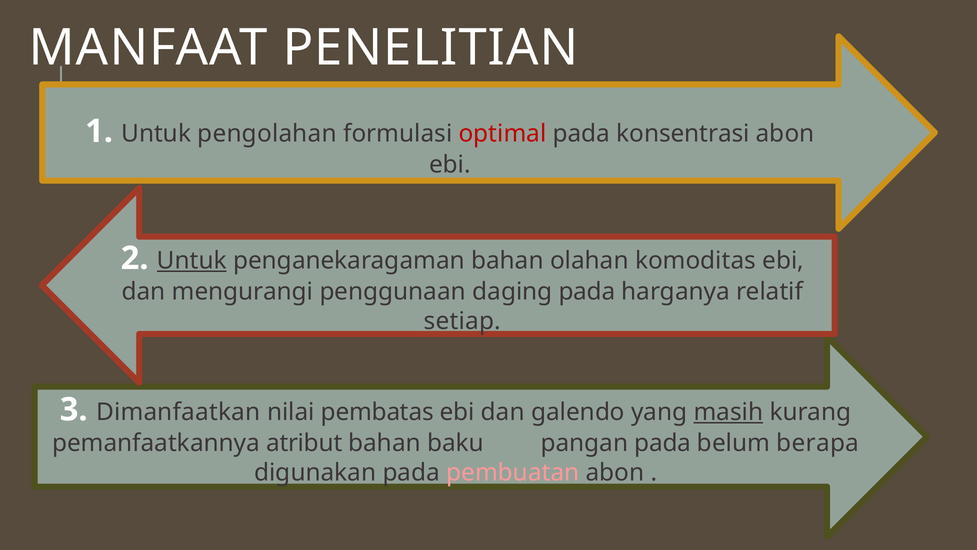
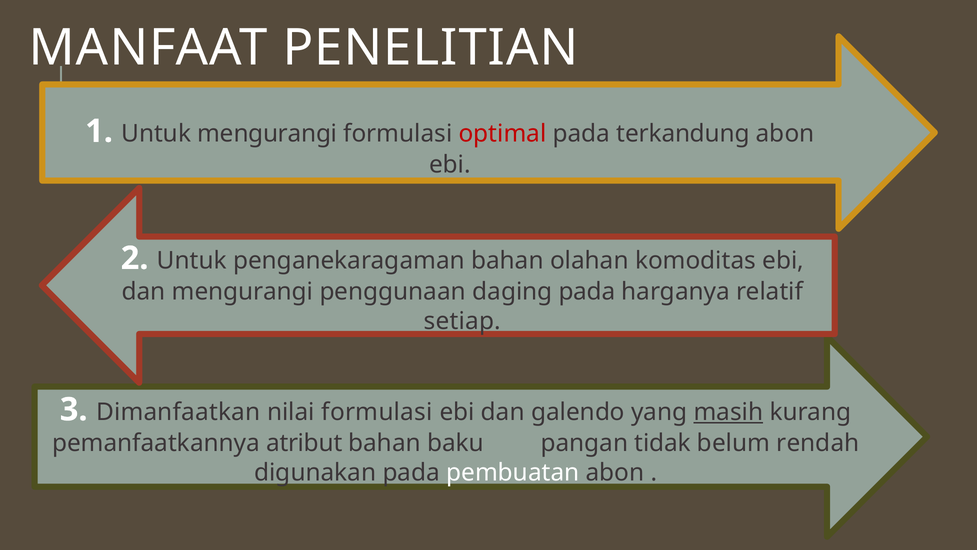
Untuk pengolahan: pengolahan -> mengurangi
konsentrasi: konsentrasi -> terkandung
Untuk at (192, 261) underline: present -> none
nilai pembatas: pembatas -> formulasi
pangan pada: pada -> tidak
berapa: berapa -> rendah
pembuatan colour: pink -> white
